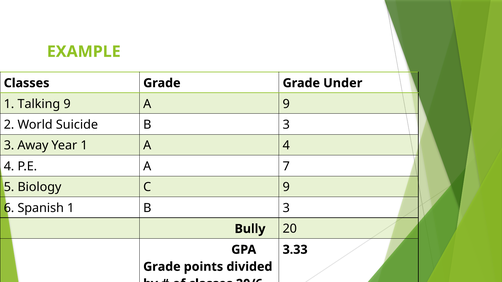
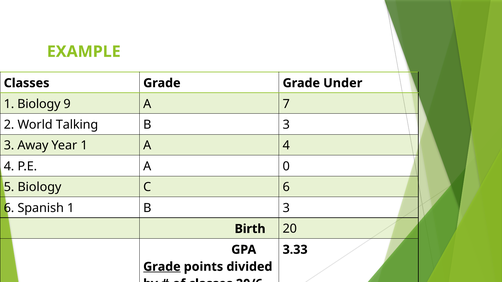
1 Talking: Talking -> Biology
A 9: 9 -> 7
Suicide: Suicide -> Talking
7: 7 -> 0
C 9: 9 -> 6
Bully: Bully -> Birth
Grade at (162, 267) underline: none -> present
